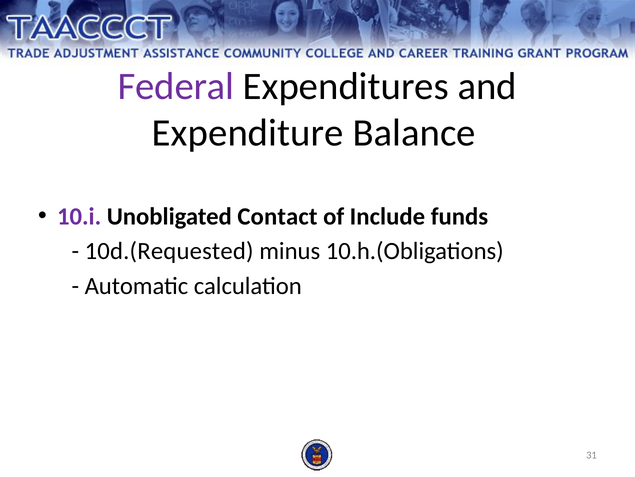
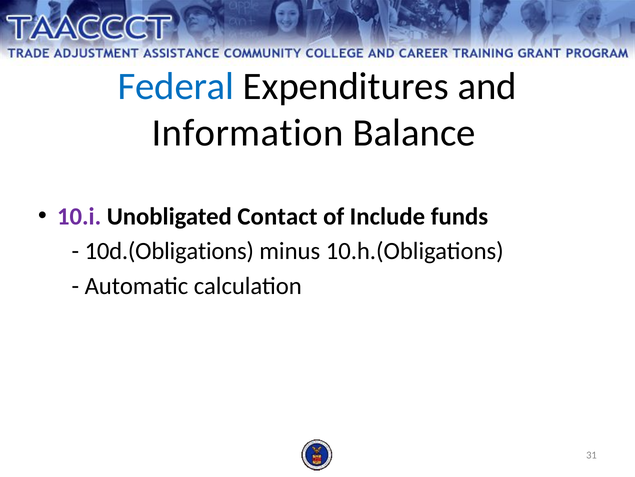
Federal colour: purple -> blue
Expenditure: Expenditure -> Information
10d.(Requested: 10d.(Requested -> 10d.(Obligations
